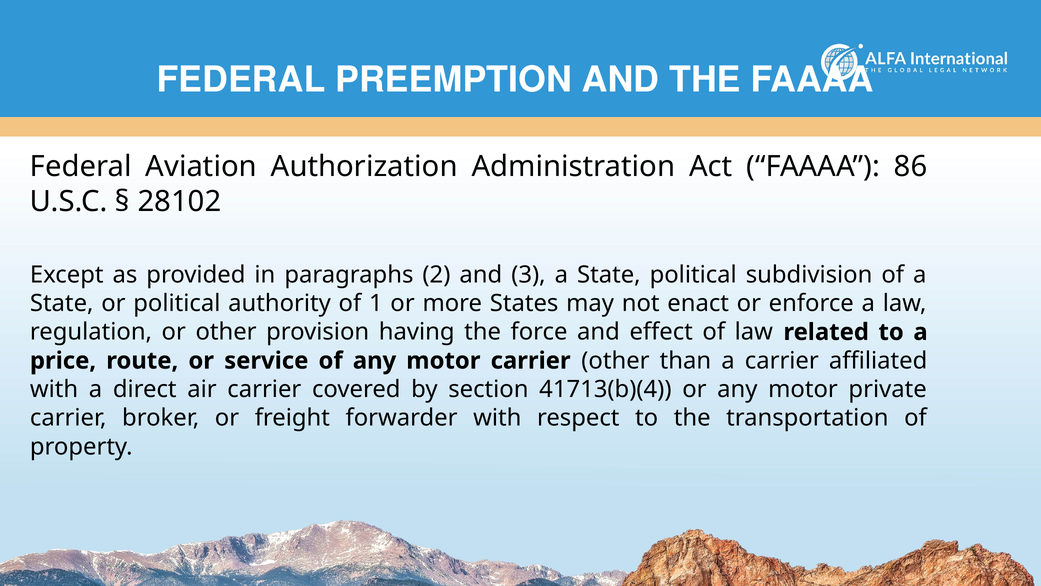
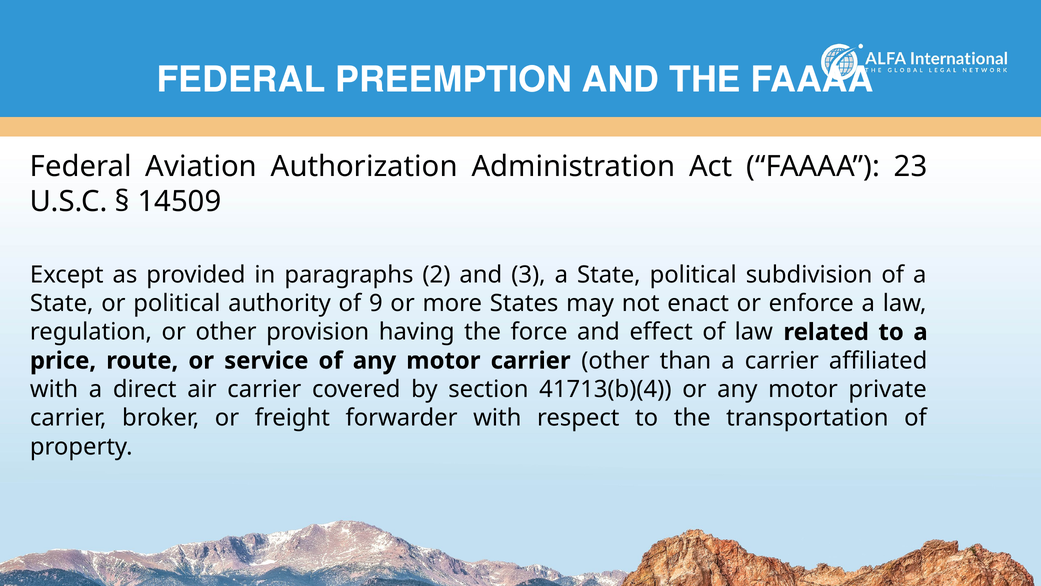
86: 86 -> 23
28102: 28102 -> 14509
1: 1 -> 9
